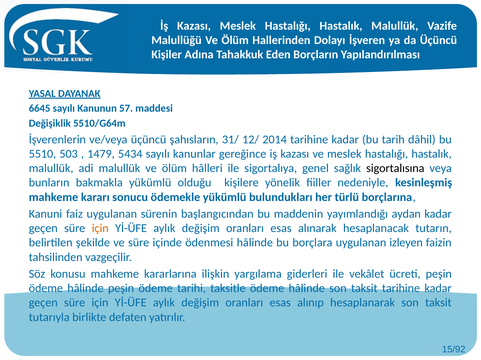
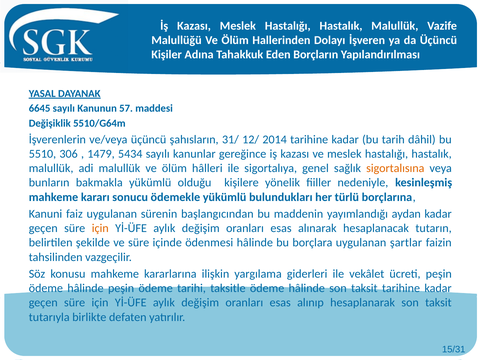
503: 503 -> 306
sigortalısına colour: black -> orange
izleyen: izleyen -> şartlar
15/92: 15/92 -> 15/31
